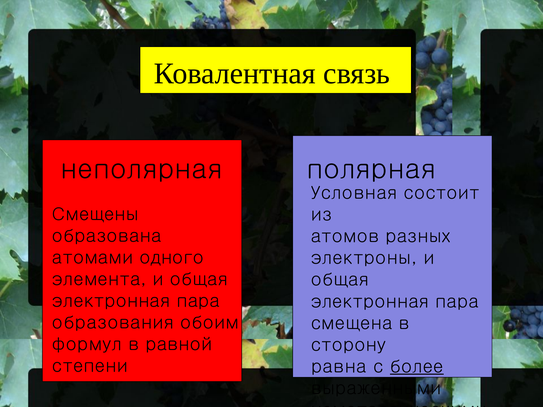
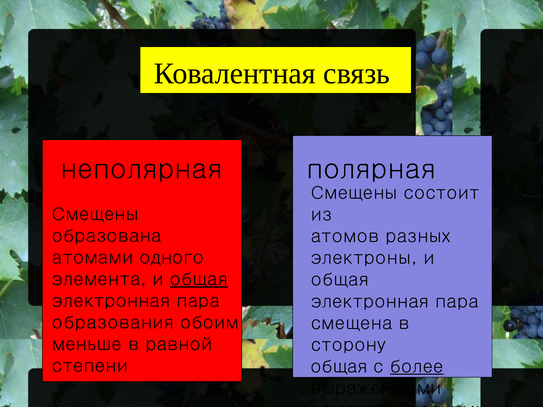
Условная at (354, 193): Условная -> Смещены
общая at (199, 279) underline: none -> present
формул: формул -> меньше
равна at (339, 367): равна -> общая
